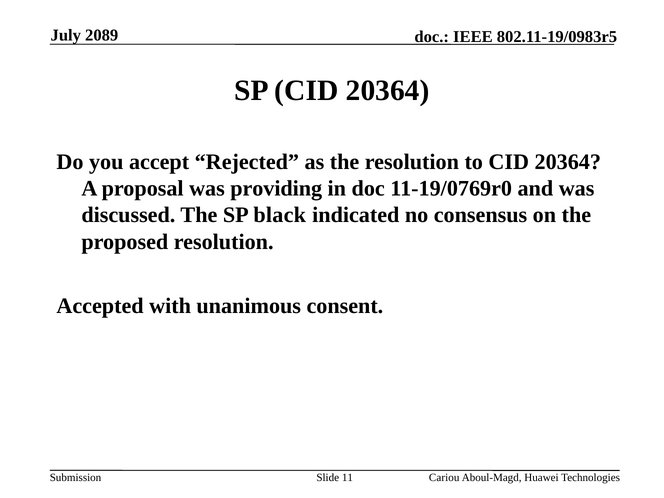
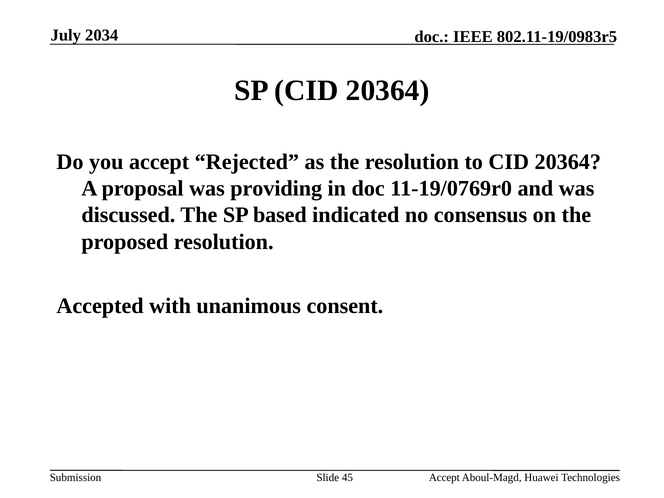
2089: 2089 -> 2034
black: black -> based
11: 11 -> 45
Cariou at (444, 478): Cariou -> Accept
